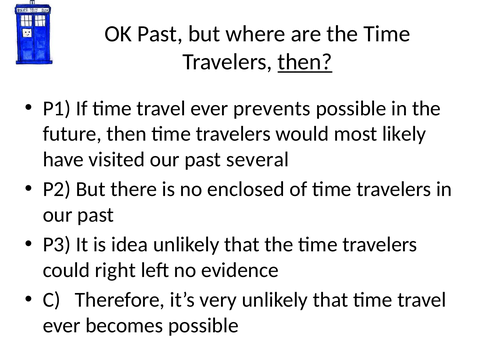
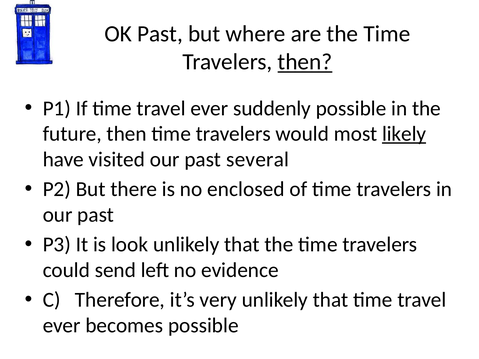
prevents: prevents -> suddenly
likely underline: none -> present
idea: idea -> look
right: right -> send
